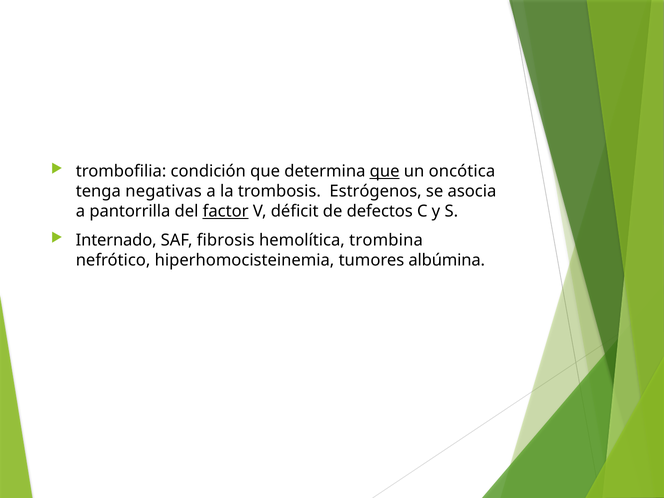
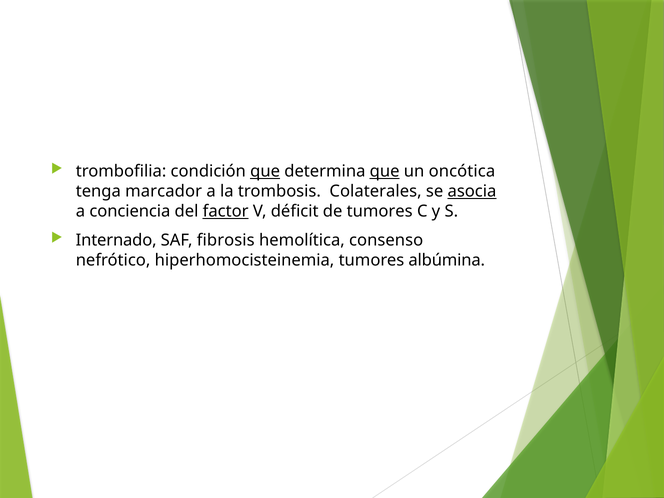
que at (265, 171) underline: none -> present
negativas: negativas -> marcador
Estrógenos: Estrógenos -> Colaterales
asocia underline: none -> present
pantorrilla: pantorrilla -> conciencia
de defectos: defectos -> tumores
trombina: trombina -> consenso
